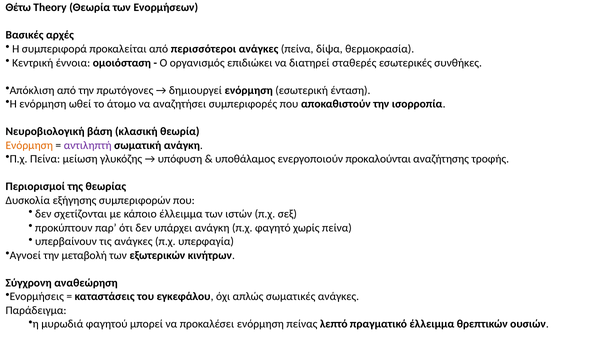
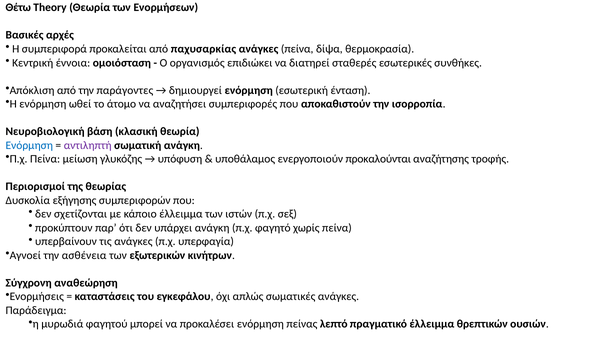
περισσότεροι: περισσότεροι -> παχυσαρκίας
πρωτόγονες: πρωτόγονες -> παράγοντες
Ενόρμηση at (29, 145) colour: orange -> blue
μεταβολή: μεταβολή -> ασθένεια
